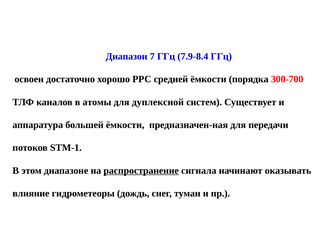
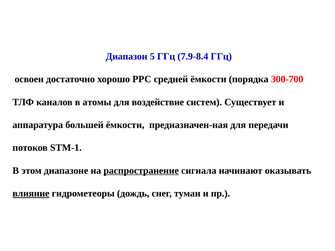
7: 7 -> 5
дуплексной: дуплексной -> воздействие
влияние underline: none -> present
